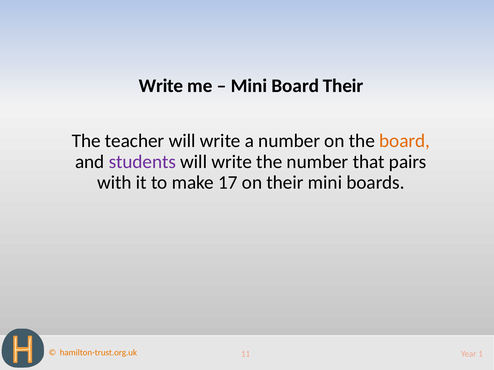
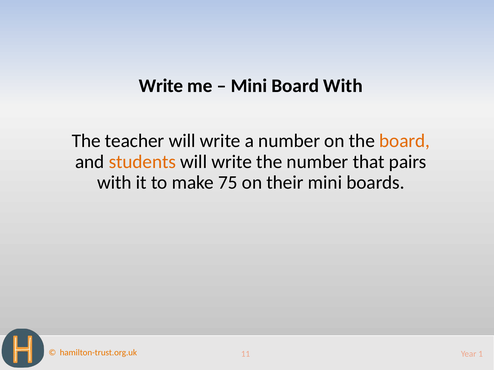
Board Their: Their -> With
students colour: purple -> orange
17: 17 -> 75
